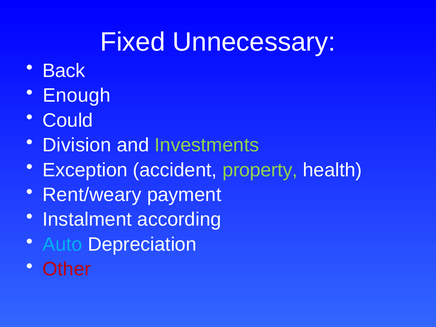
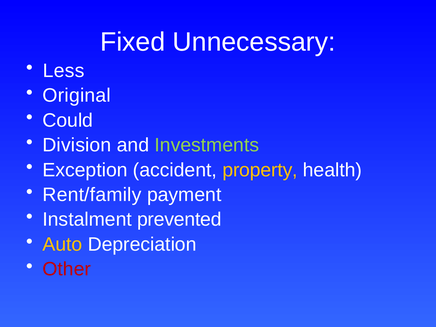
Back: Back -> Less
Enough: Enough -> Original
property colour: light green -> yellow
Rent/weary: Rent/weary -> Rent/family
according: according -> prevented
Auto colour: light blue -> yellow
